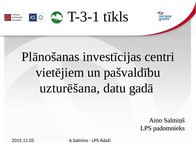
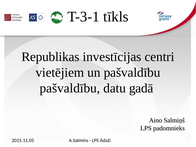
Plānošanas: Plānošanas -> Republikas
uzturēšana at (70, 88): uzturēšana -> pašvaldību
